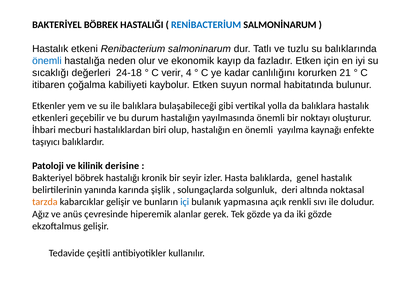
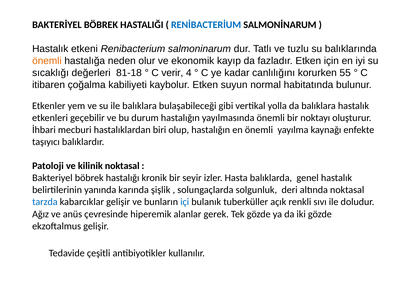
önemli at (47, 61) colour: blue -> orange
24-18: 24-18 -> 81-18
21: 21 -> 55
kilinik derisine: derisine -> noktasal
tarzda colour: orange -> blue
yapmasına: yapmasına -> tuberküller
